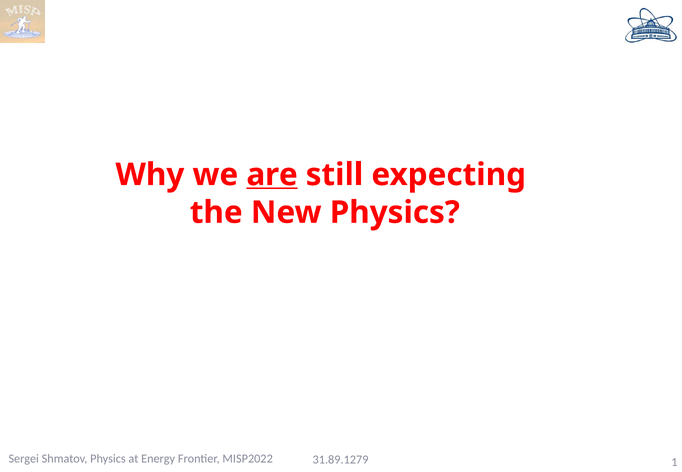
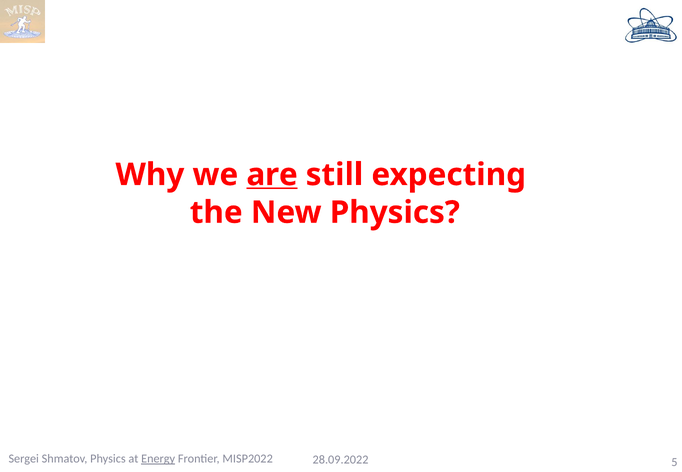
Energy underline: none -> present
1: 1 -> 5
31.89.1279: 31.89.1279 -> 28.09.2022
